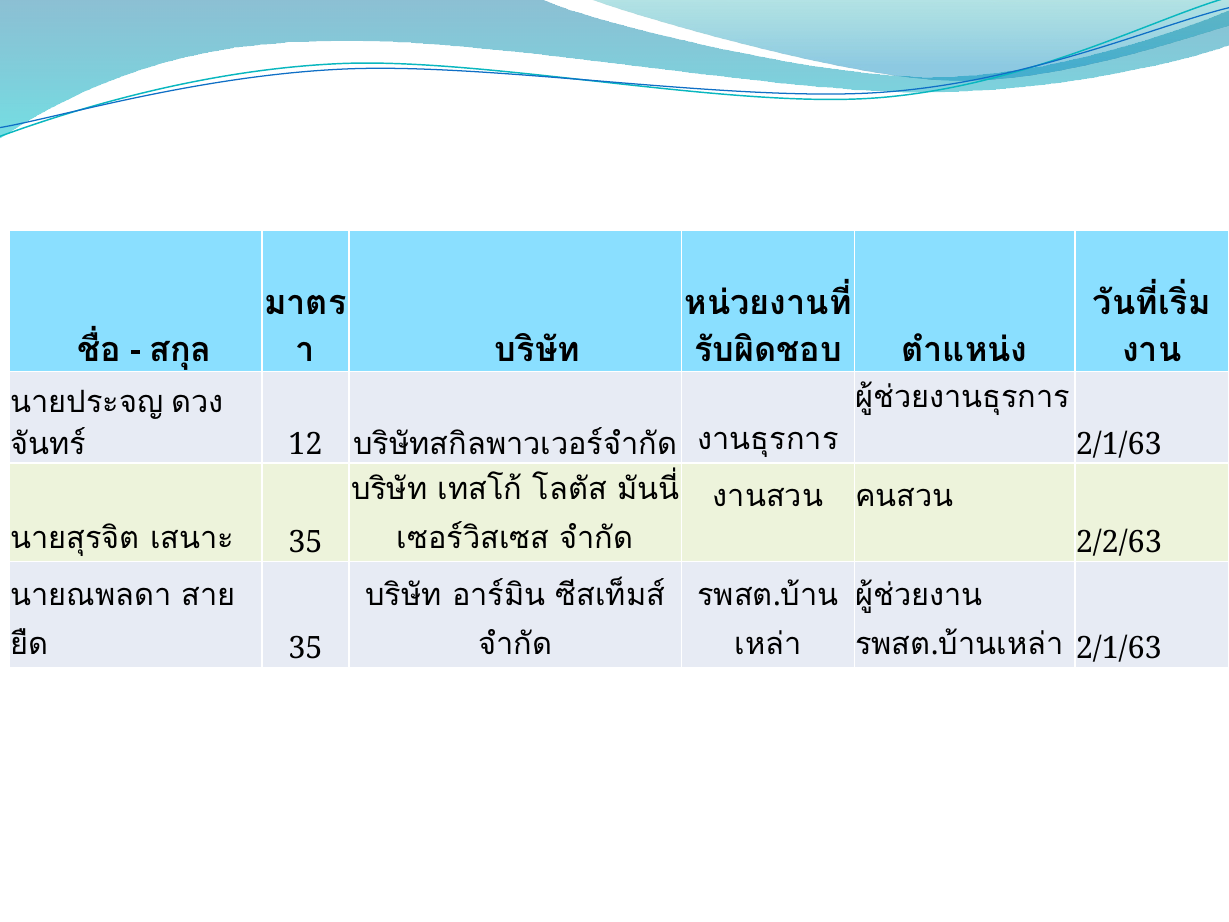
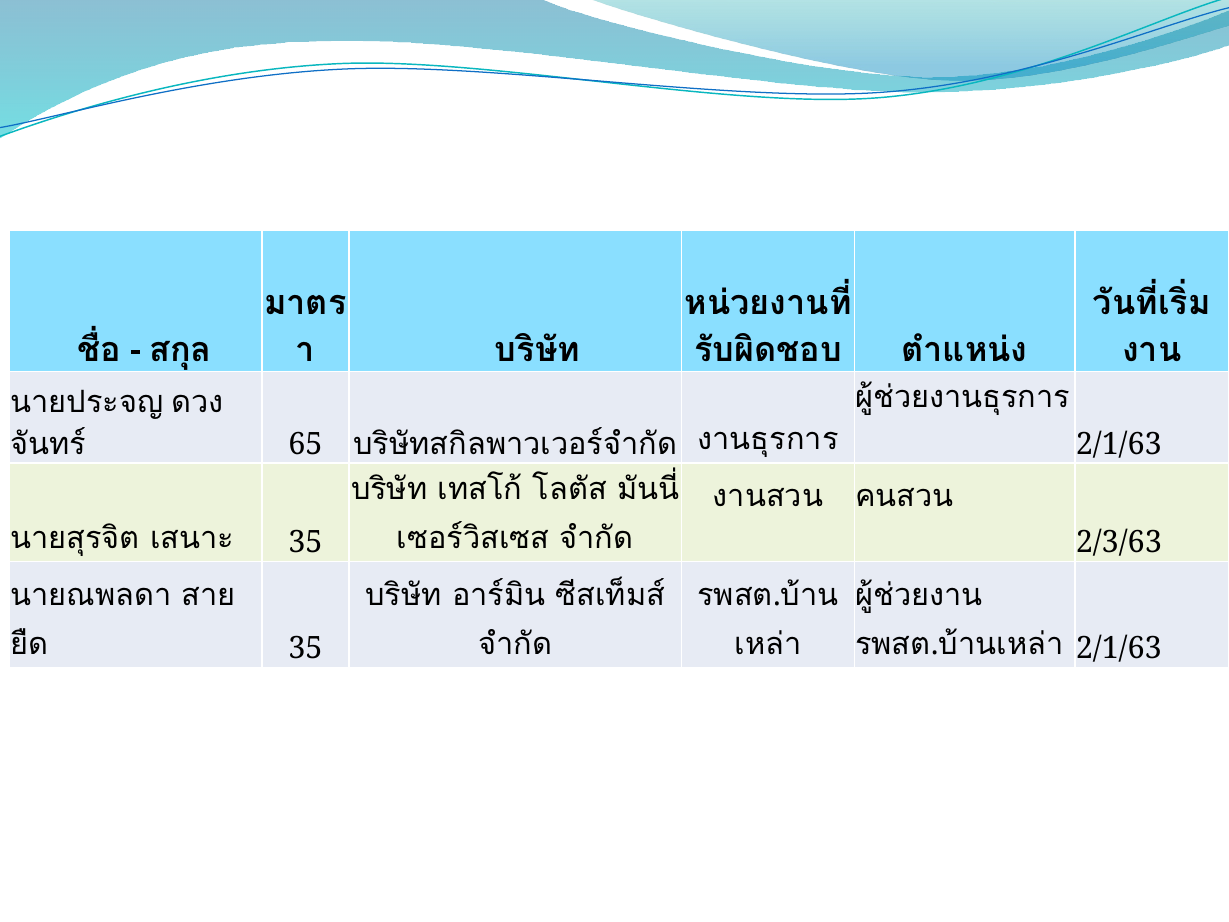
12: 12 -> 65
2/2/63: 2/2/63 -> 2/3/63
